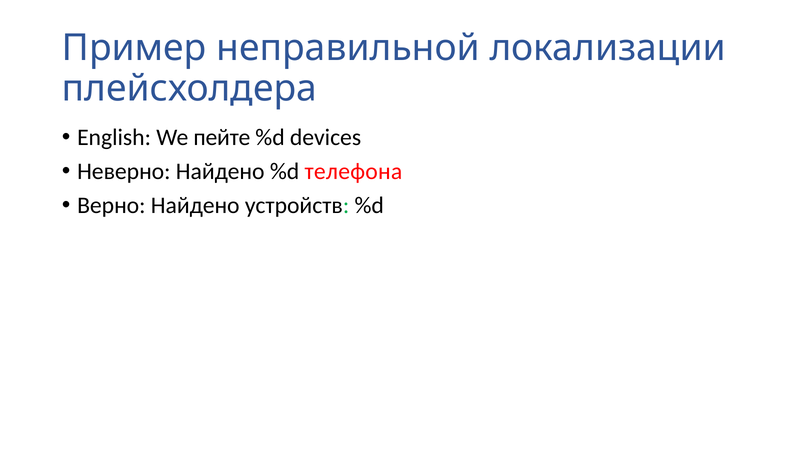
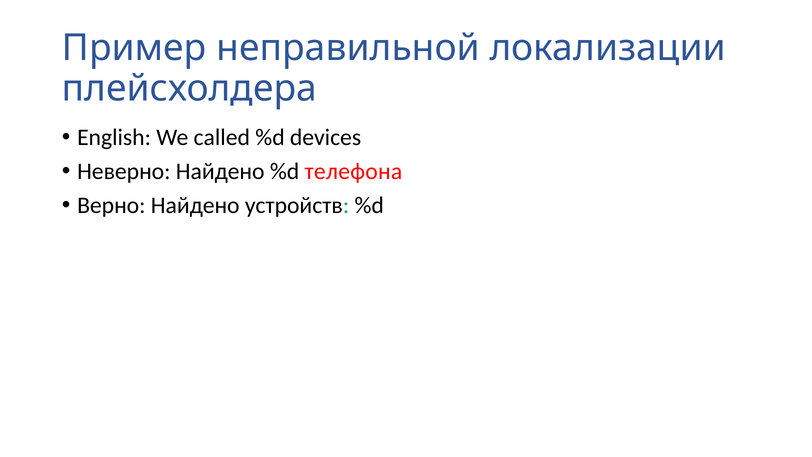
пейте: пейте -> called
